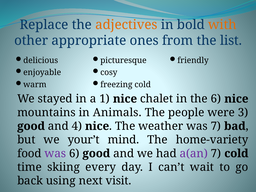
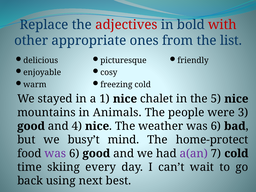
adjectives colour: orange -> red
with colour: orange -> red
the 6: 6 -> 5
weather was 7: 7 -> 6
your’t: your’t -> busy’t
home-variety: home-variety -> home-protect
visit: visit -> best
